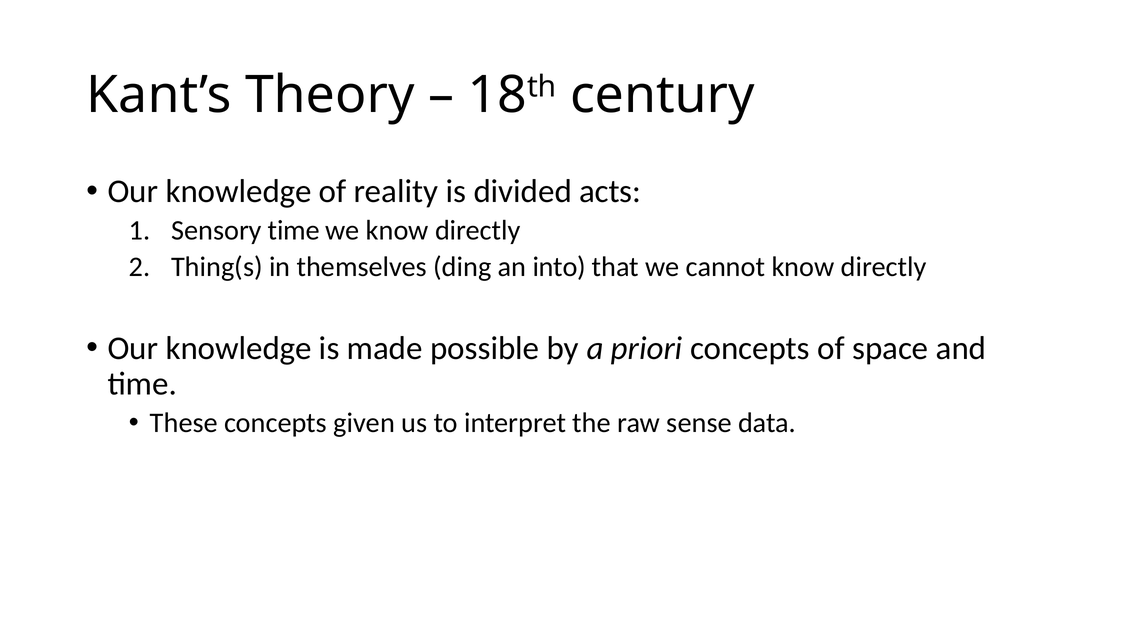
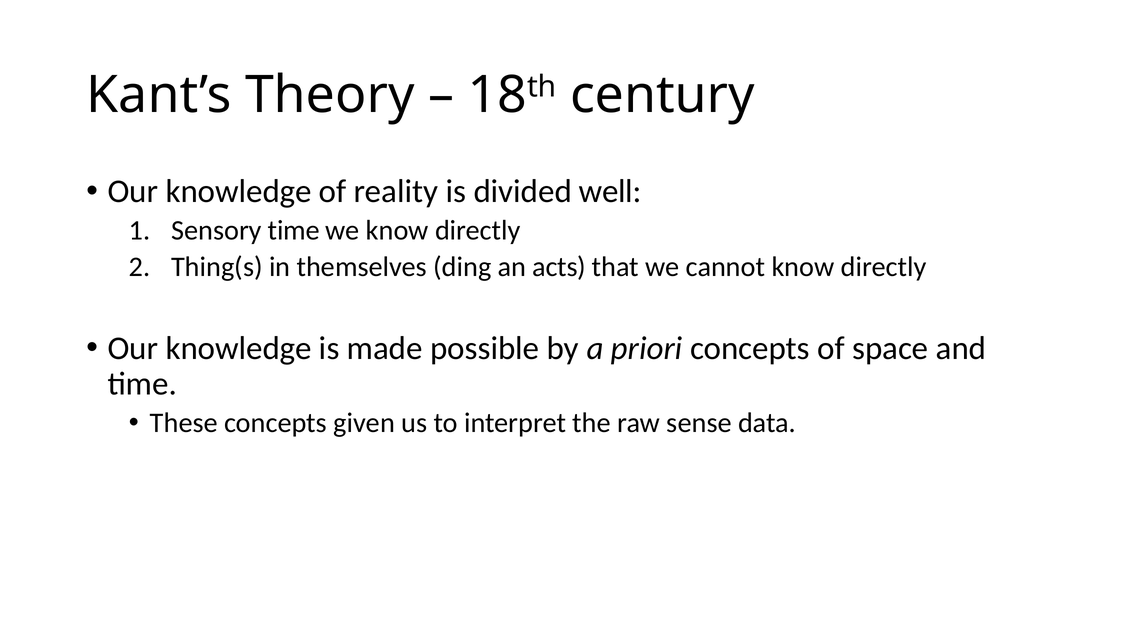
acts: acts -> well
into: into -> acts
